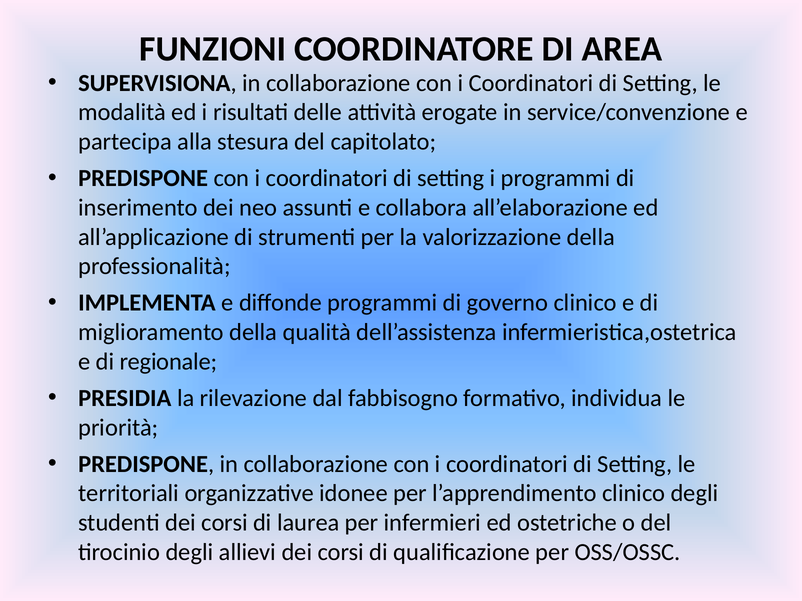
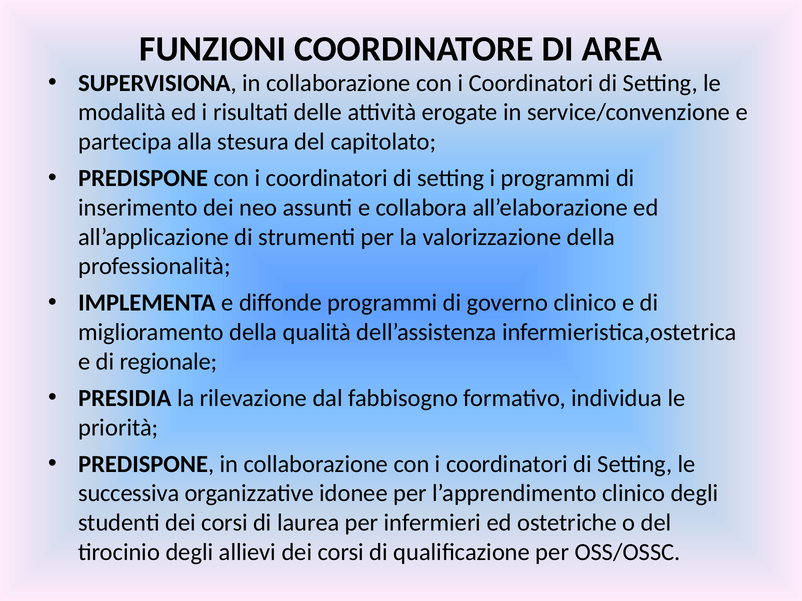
territoriali: territoriali -> successiva
